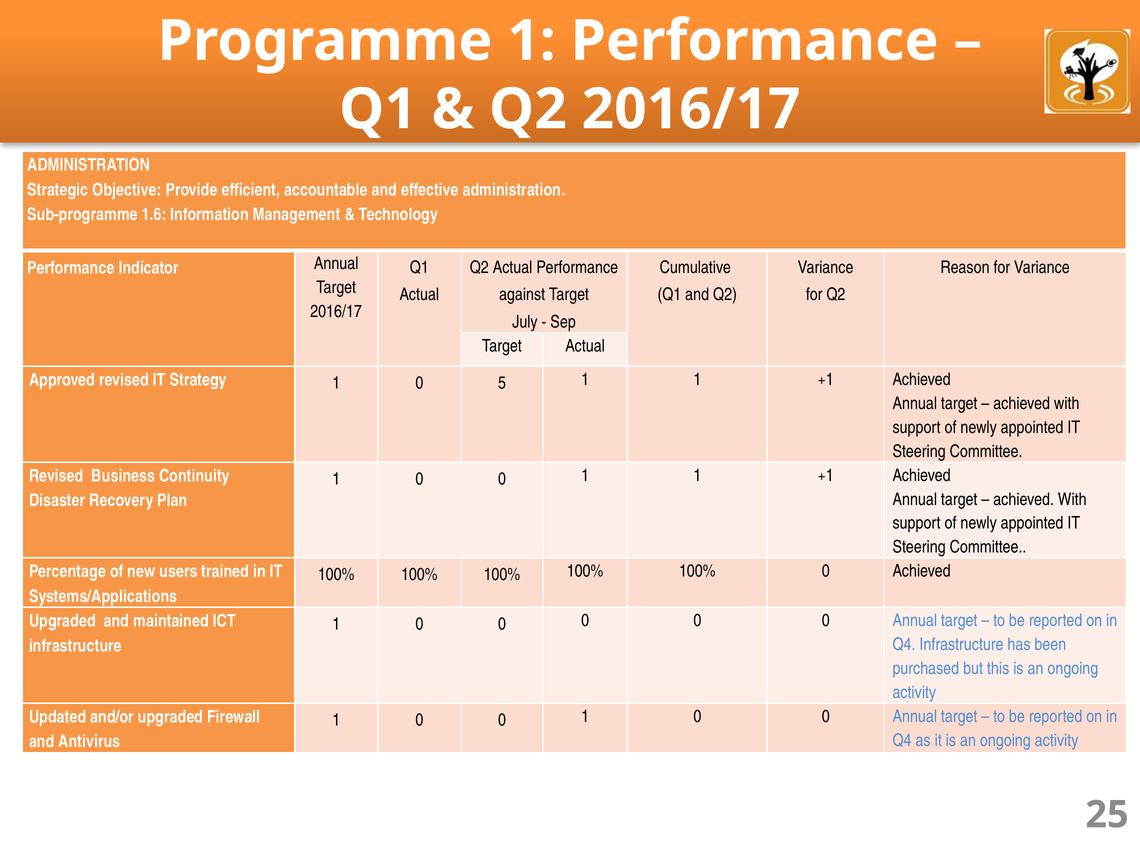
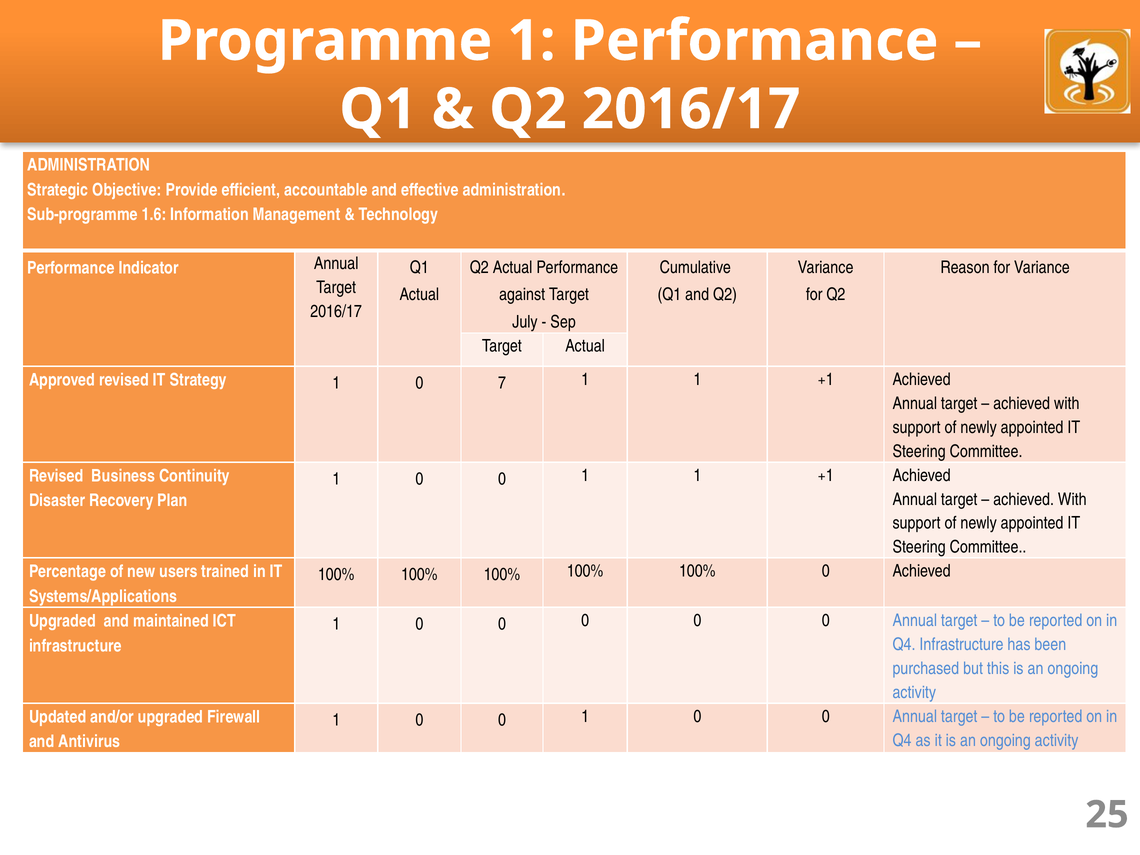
5: 5 -> 7
